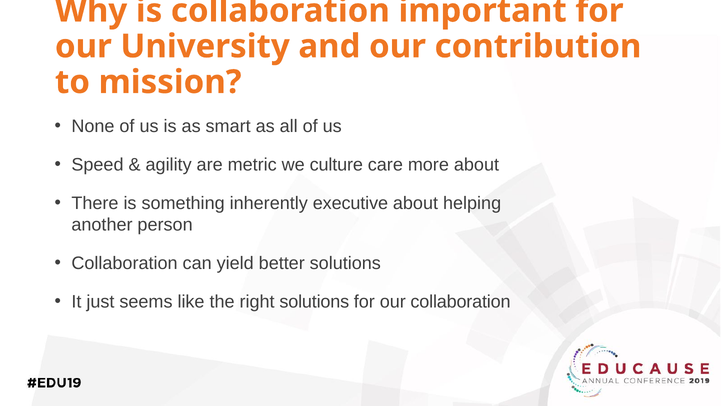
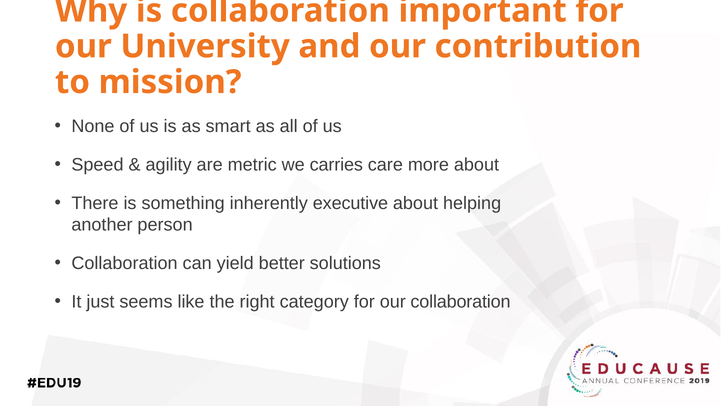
culture: culture -> carries
right solutions: solutions -> category
